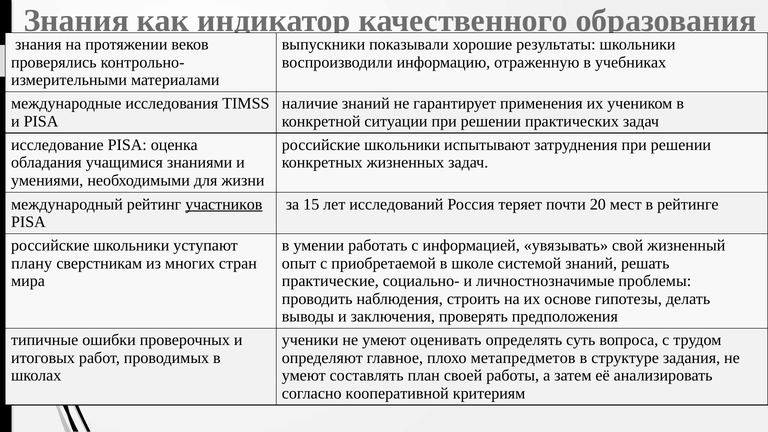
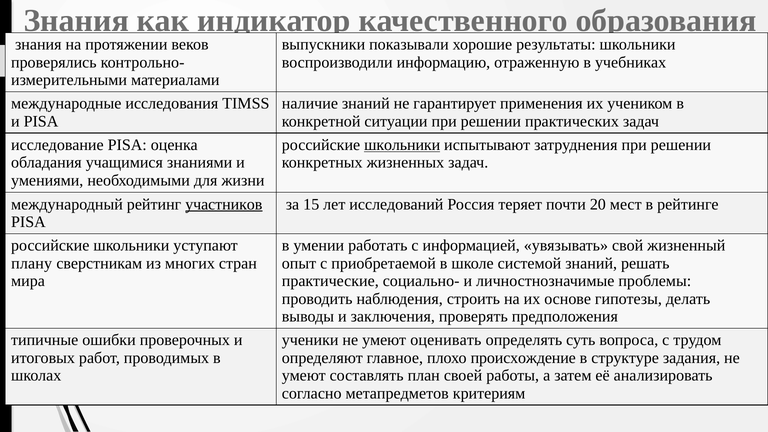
школьники at (402, 145) underline: none -> present
метапредметов: метапредметов -> происхождение
кооперативной: кооперативной -> метапредметов
